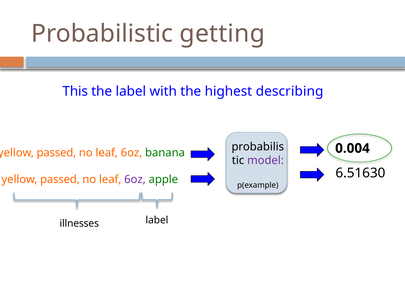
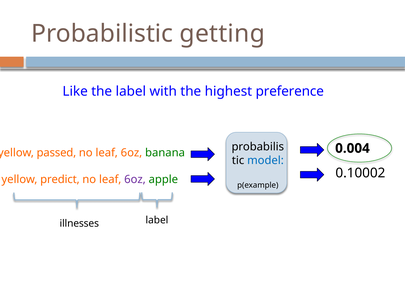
This: This -> Like
describing: describing -> preference
model colour: purple -> blue
passed at (60, 179): passed -> predict
6.51630: 6.51630 -> 0.10002
